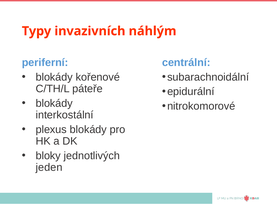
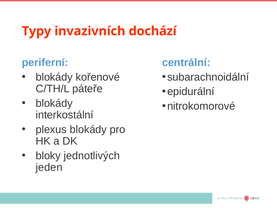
náhlým: náhlým -> dochází
